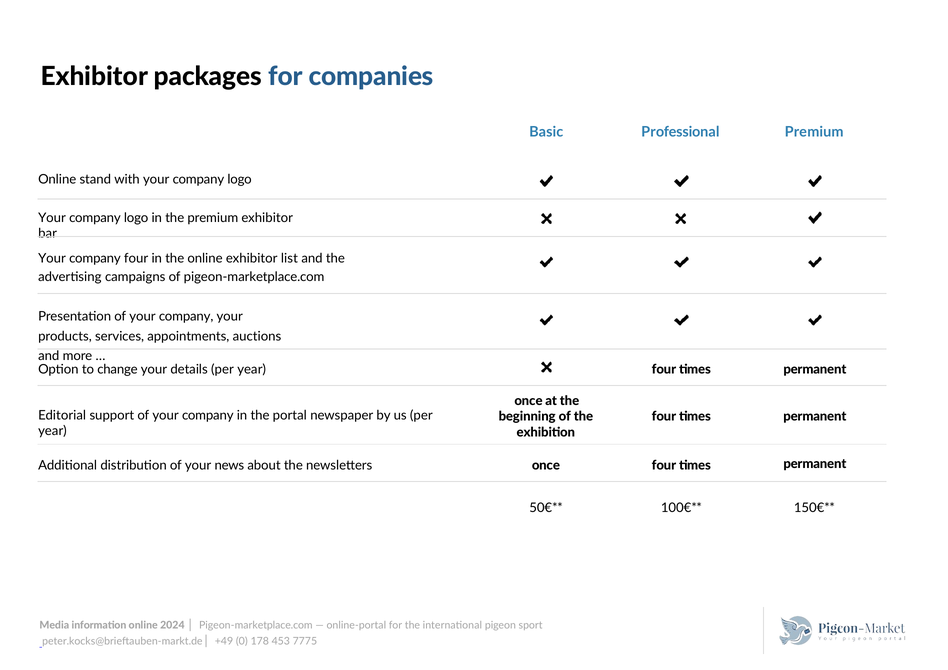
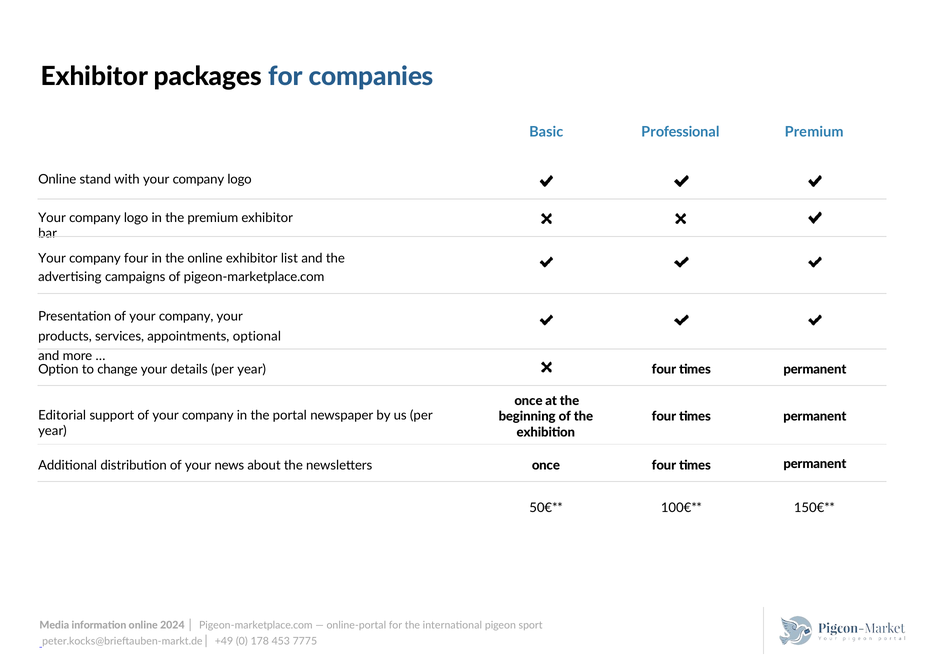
auctions: auctions -> optional
